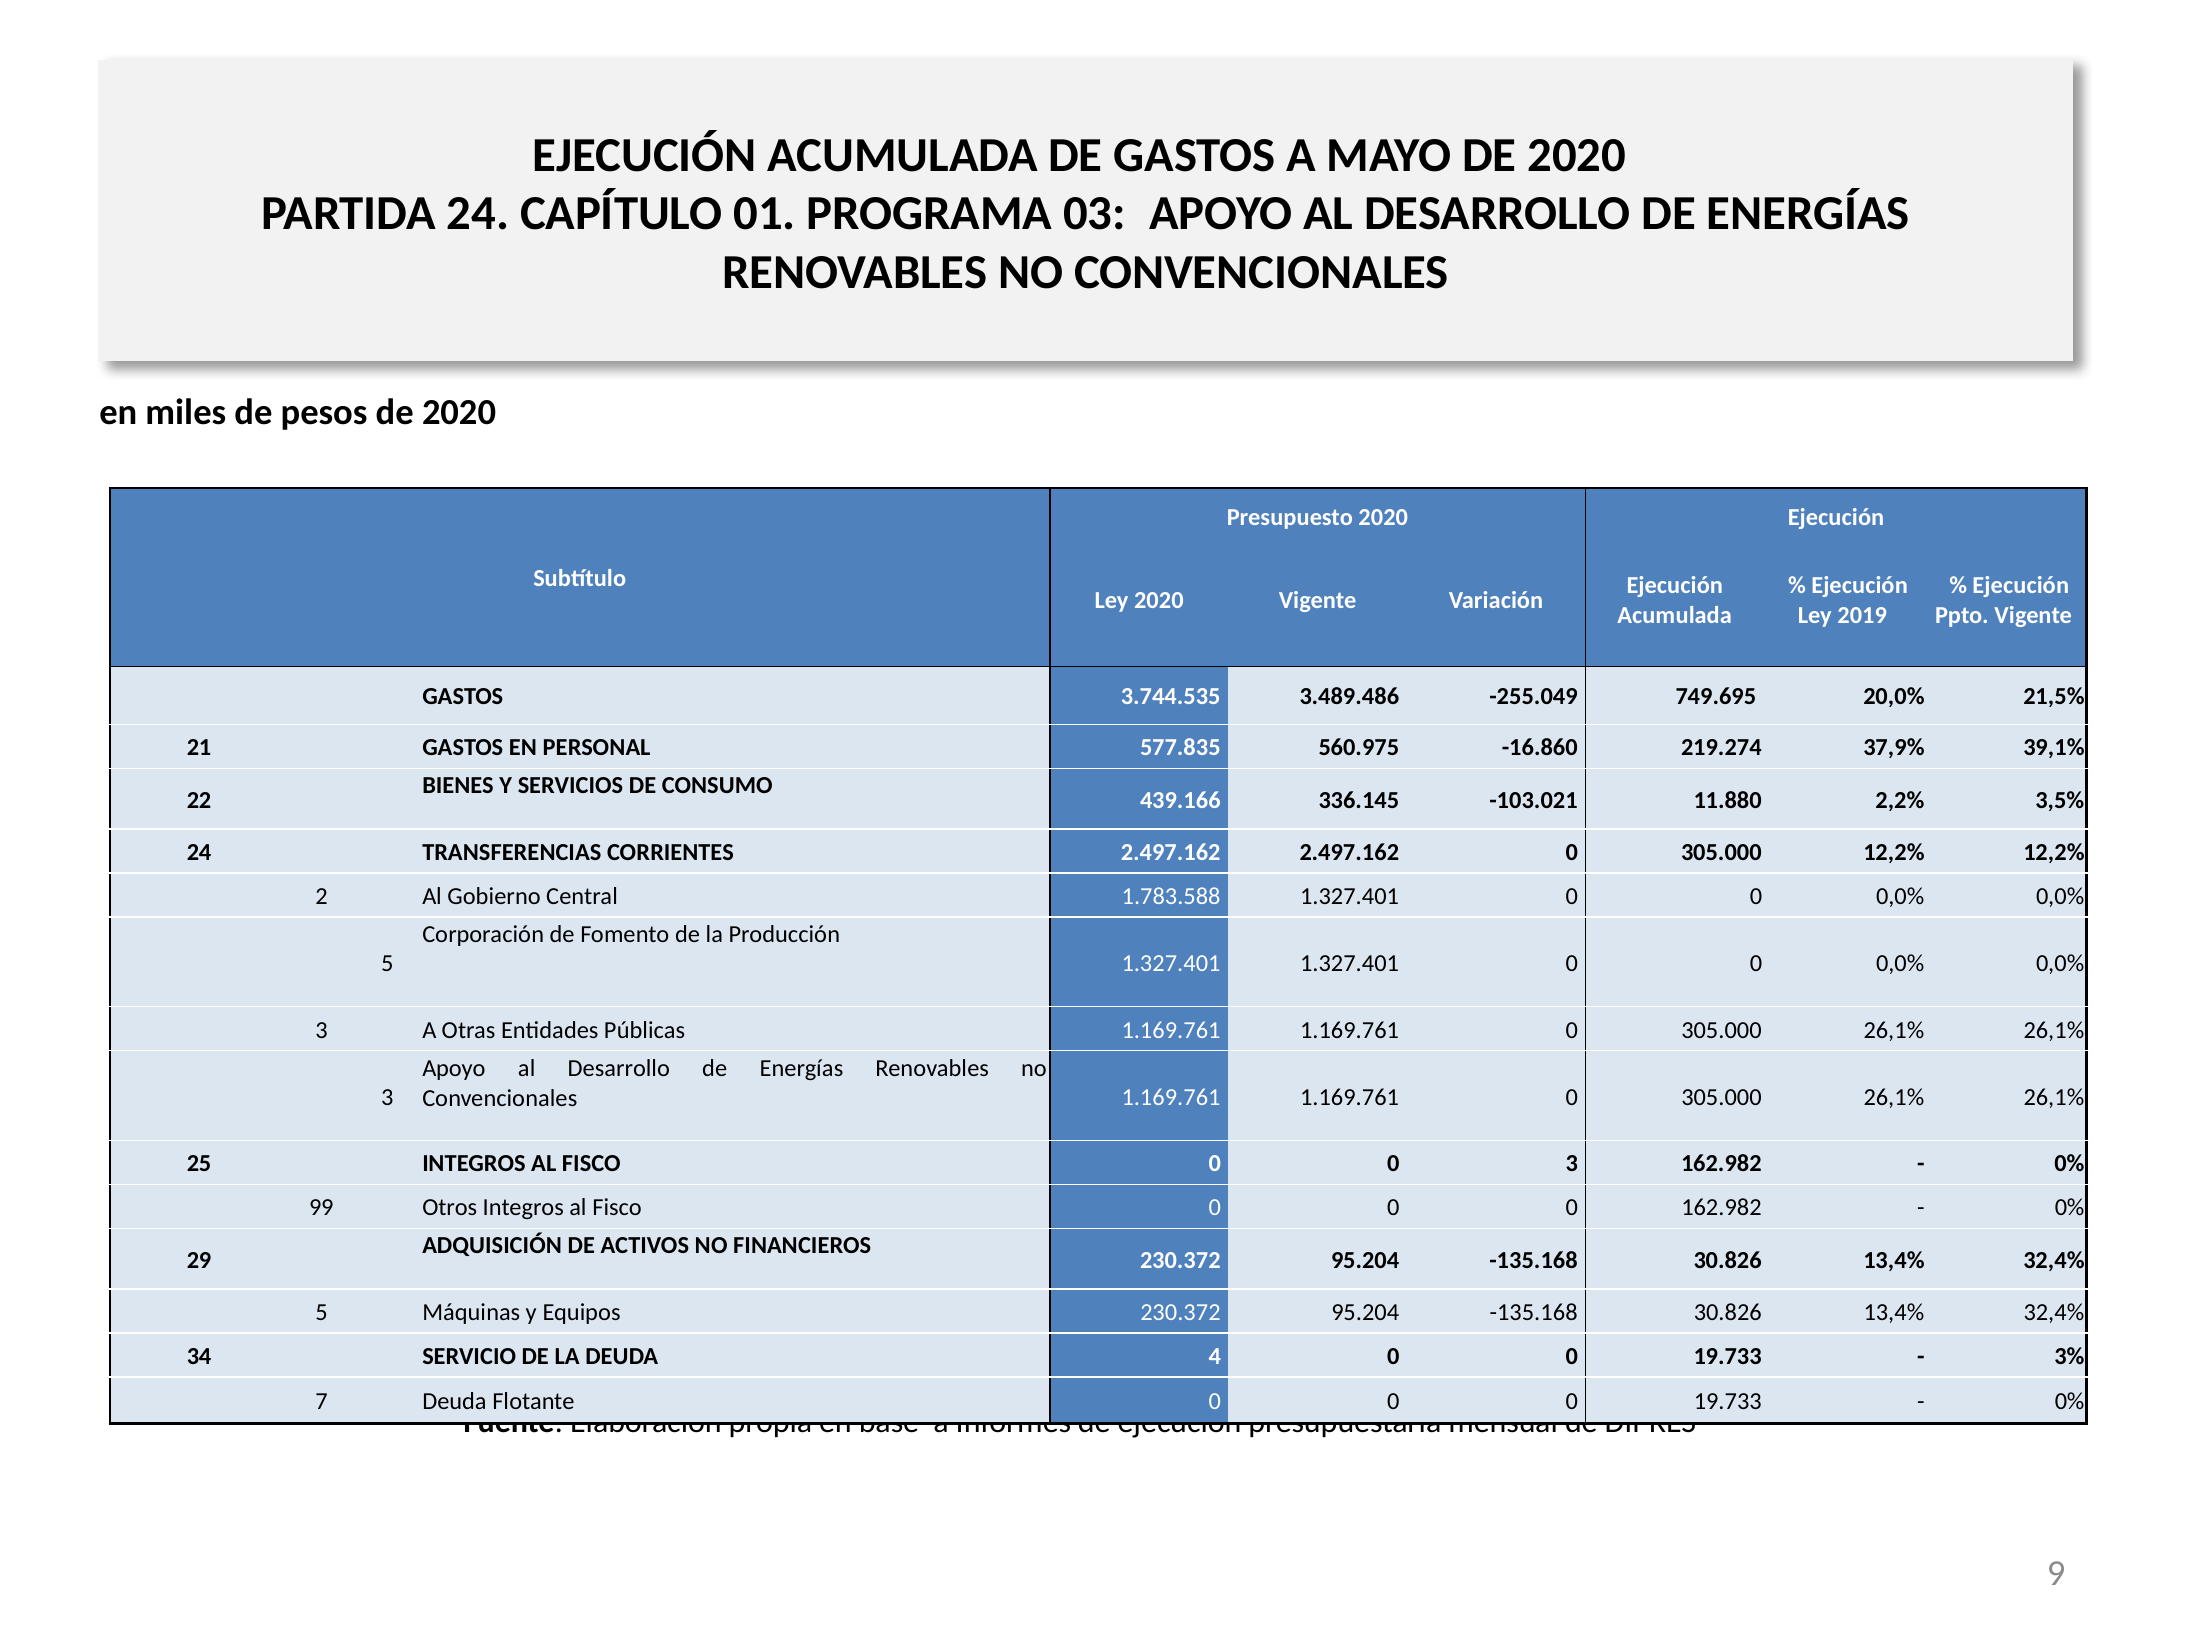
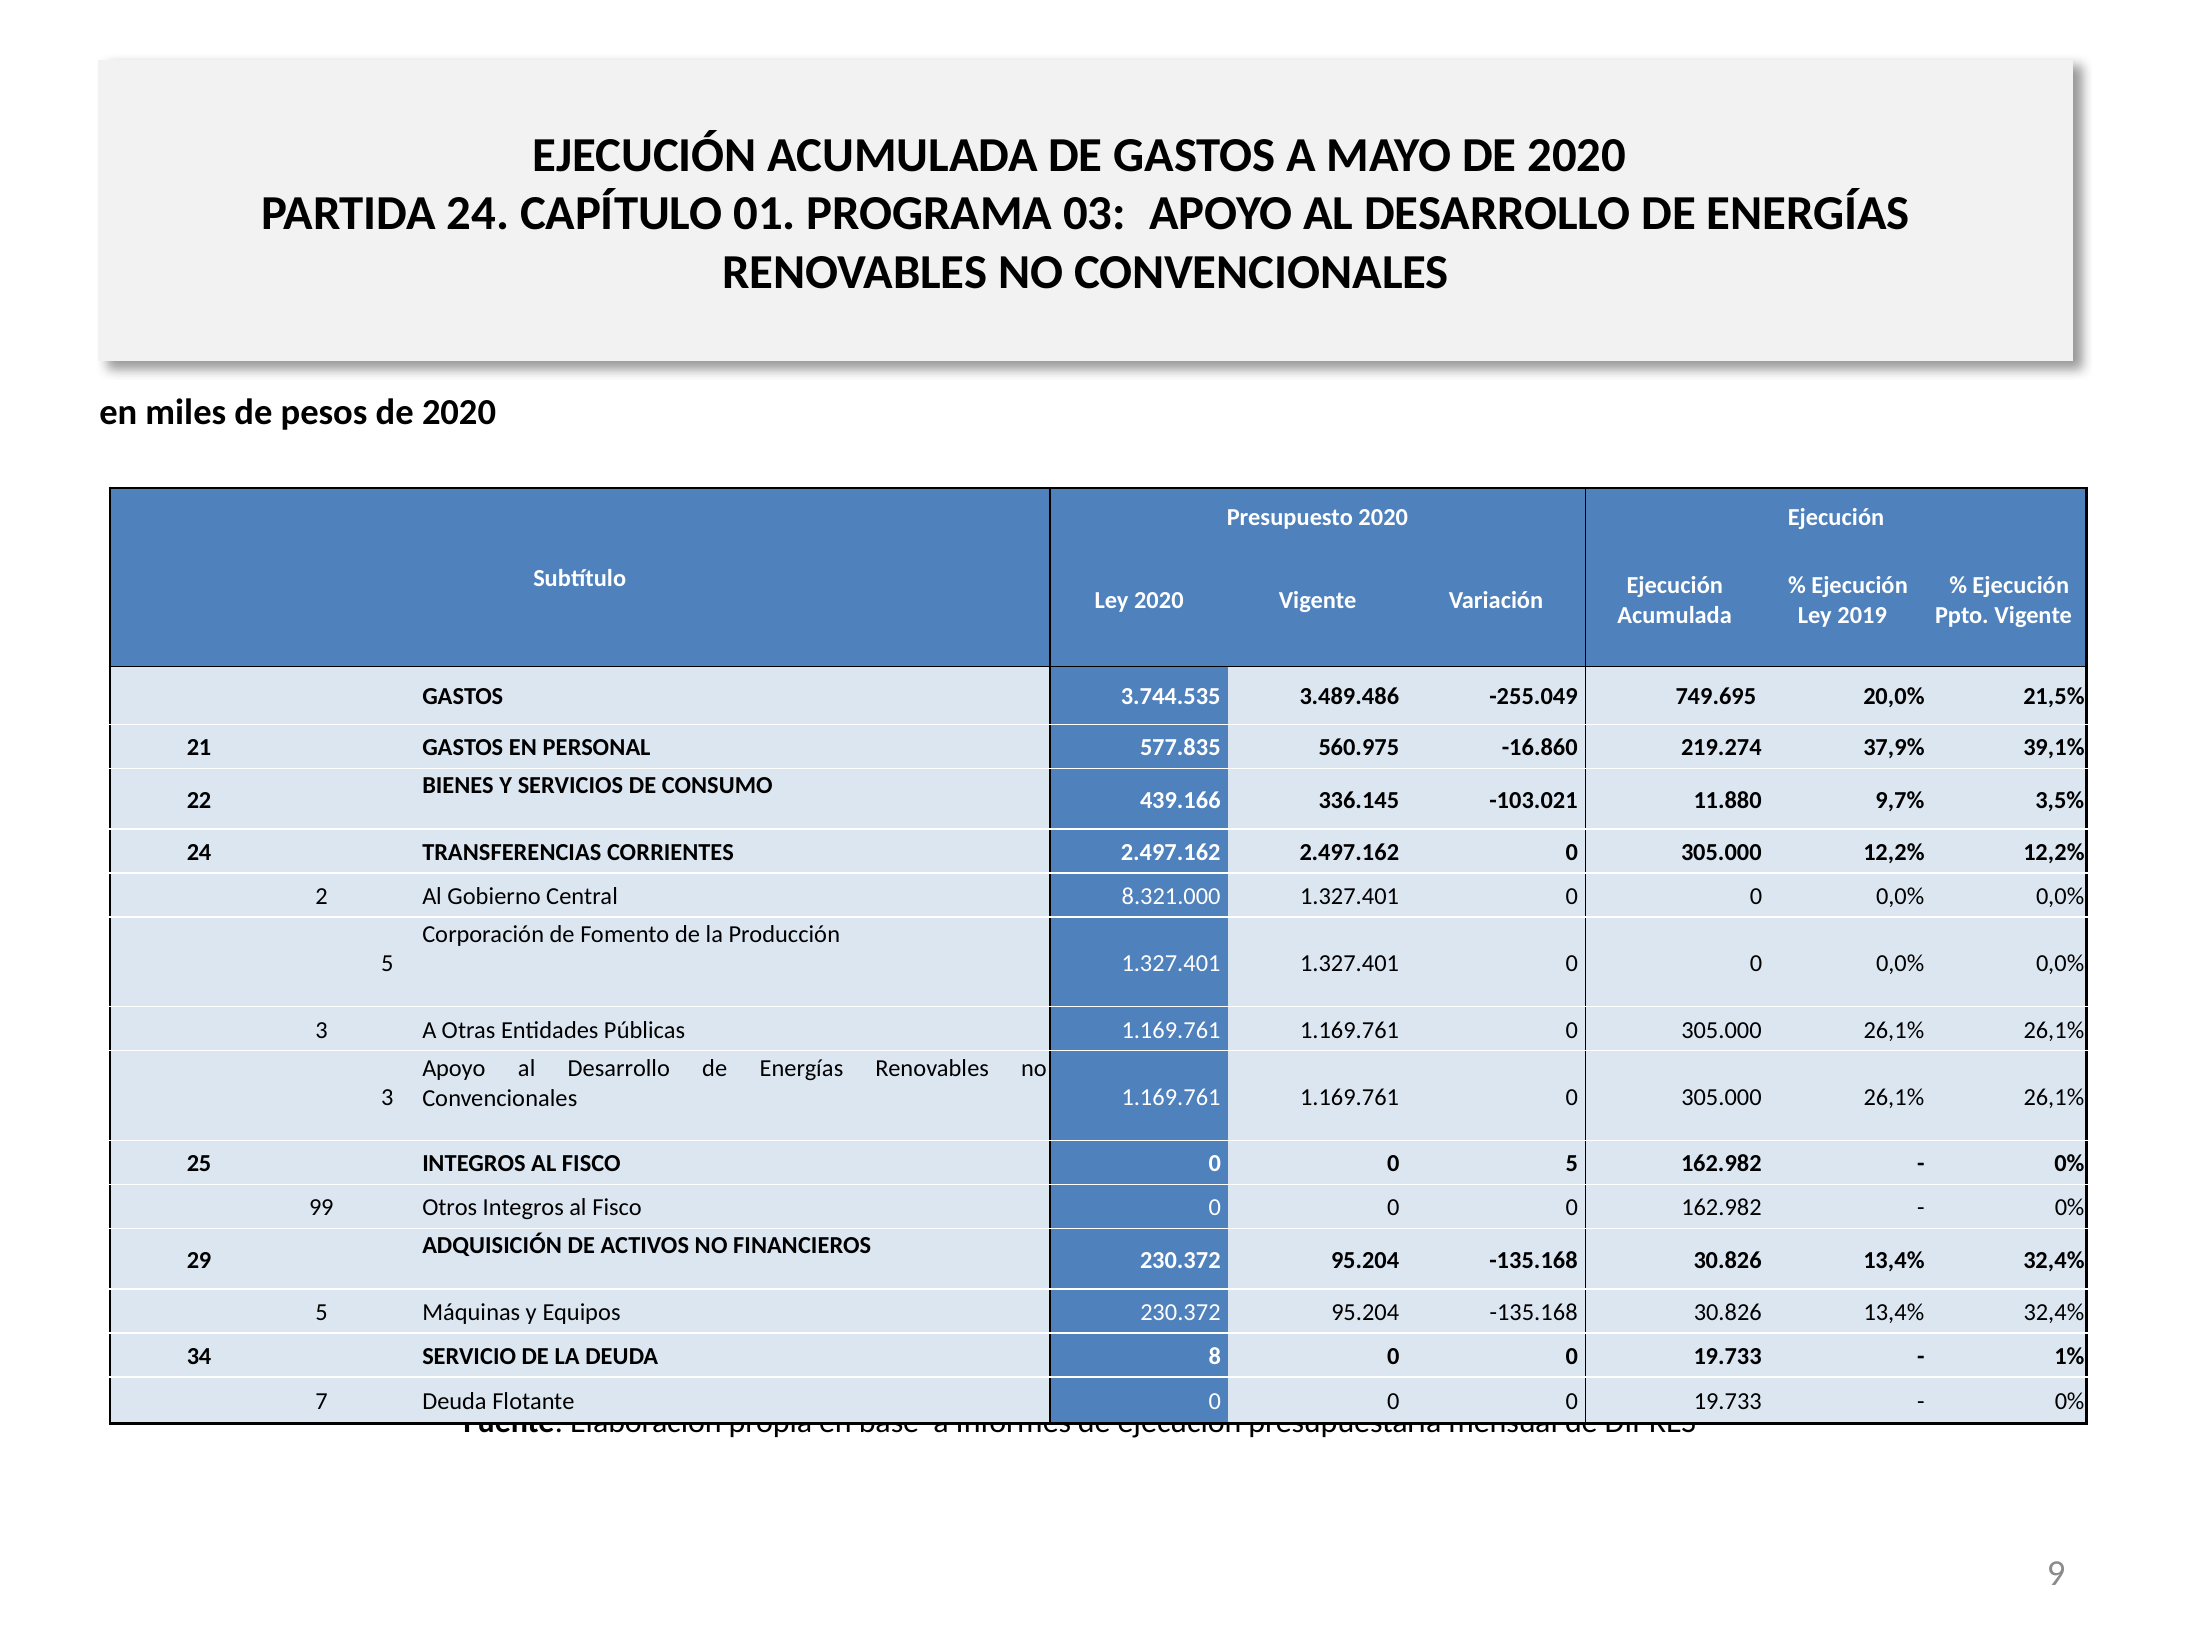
2,2%: 2,2% -> 9,7%
1.783.588: 1.783.588 -> 8.321.000
0 3: 3 -> 5
4: 4 -> 8
3%: 3% -> 1%
